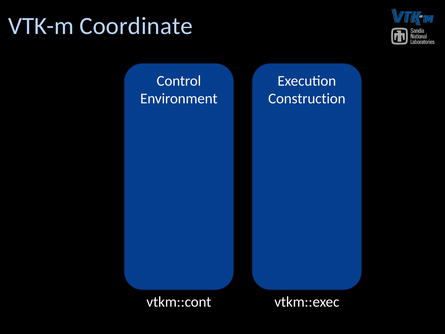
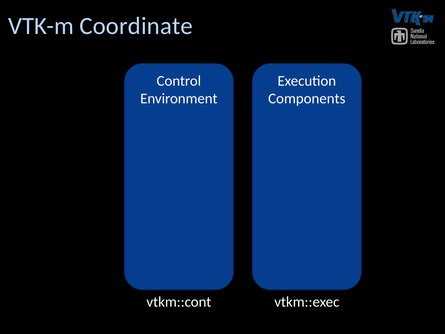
Construction: Construction -> Components
